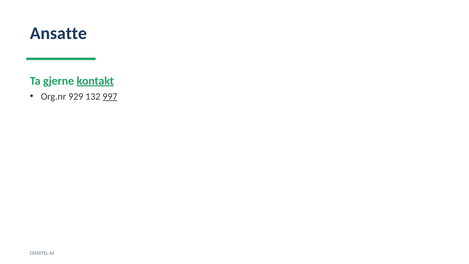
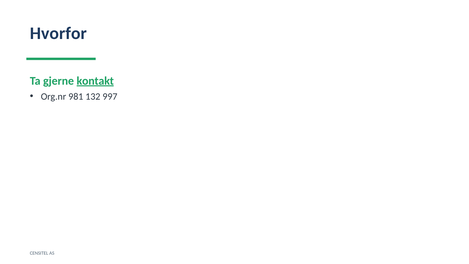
Ansatte: Ansatte -> Hvorfor
929: 929 -> 981
997 underline: present -> none
